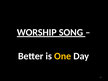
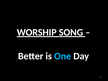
One colour: yellow -> light blue
